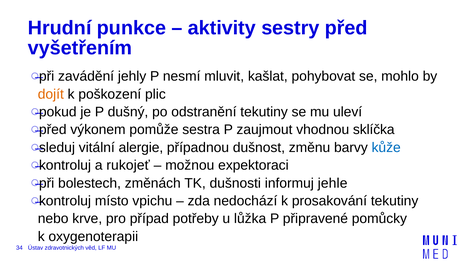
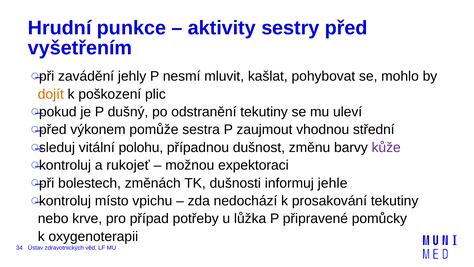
sklíčka: sklíčka -> střední
alergie: alergie -> polohu
kůže colour: blue -> purple
